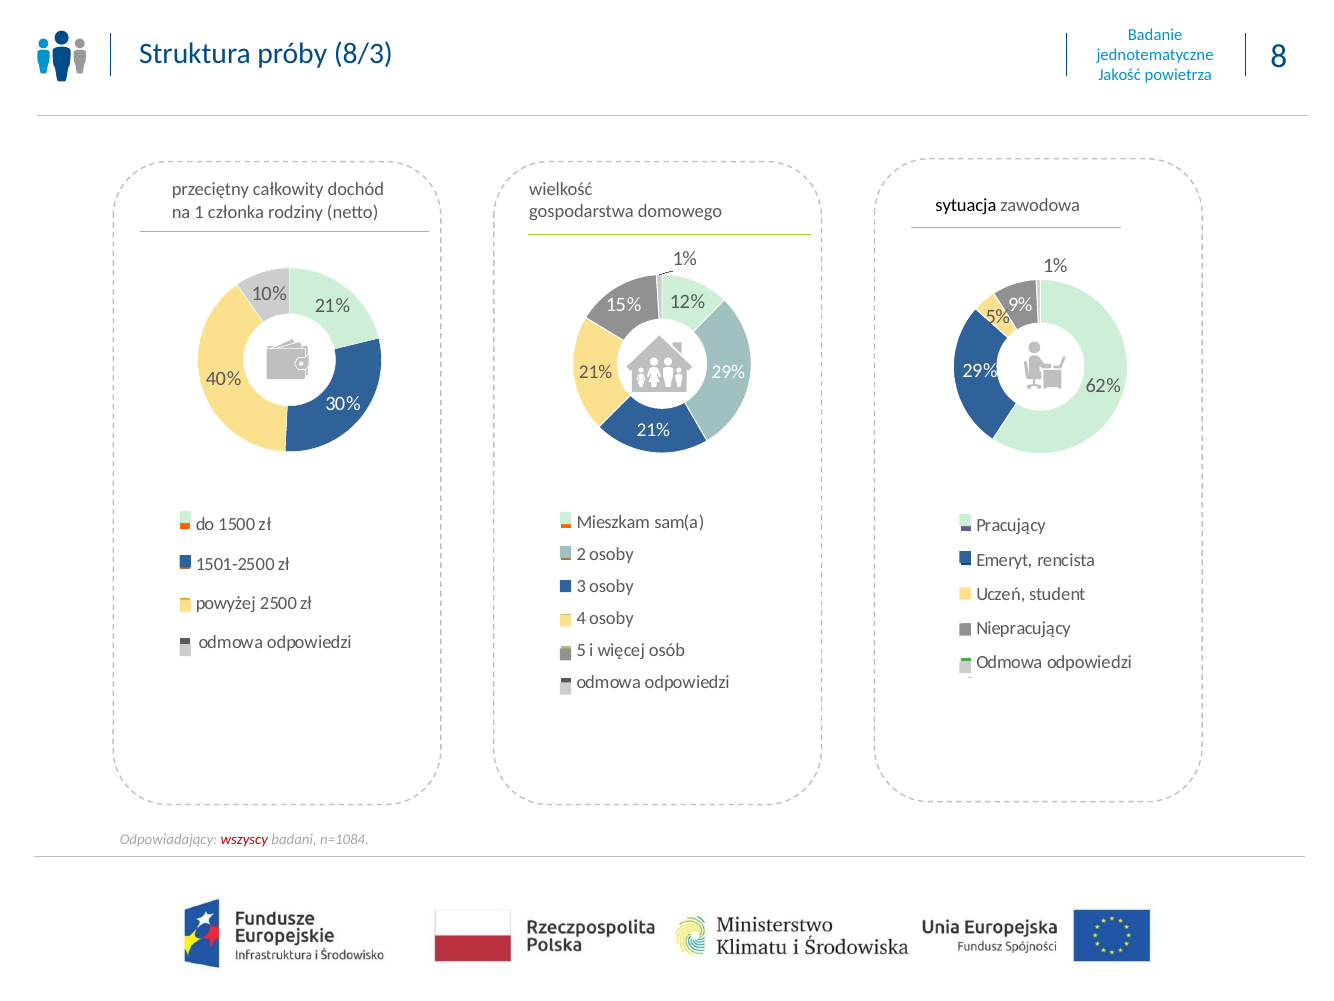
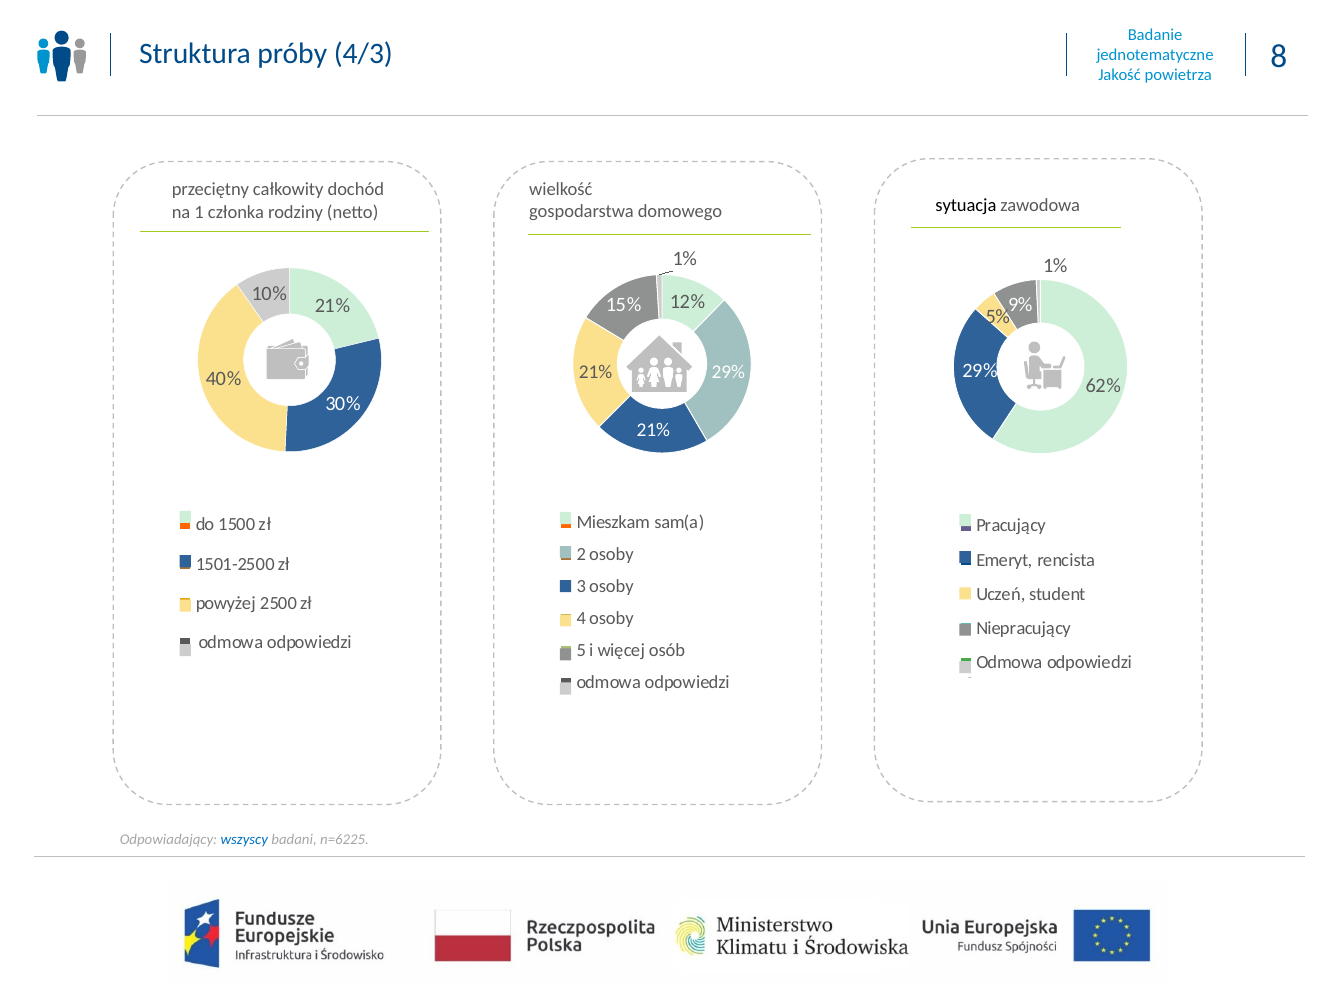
8/3: 8/3 -> 4/3
wszyscy colour: red -> blue
n=1084: n=1084 -> n=6225
